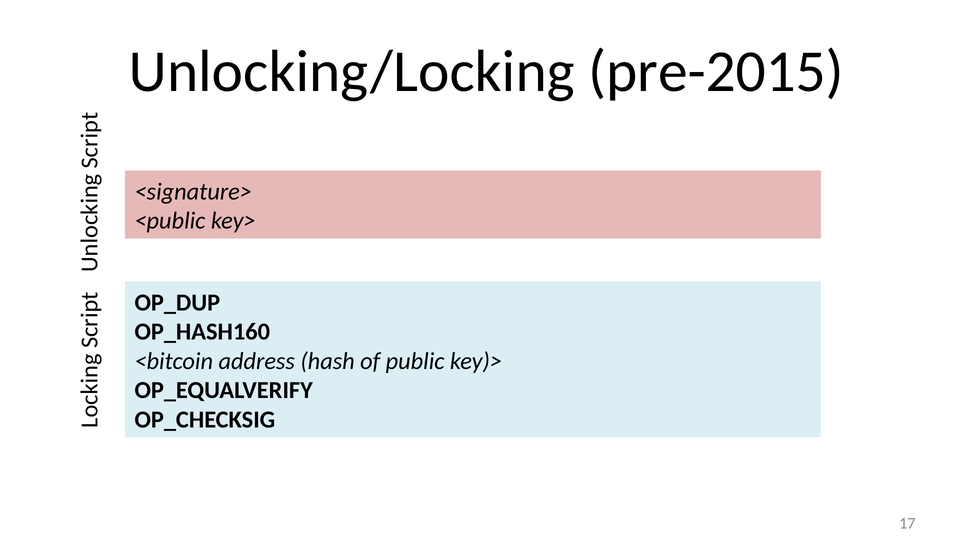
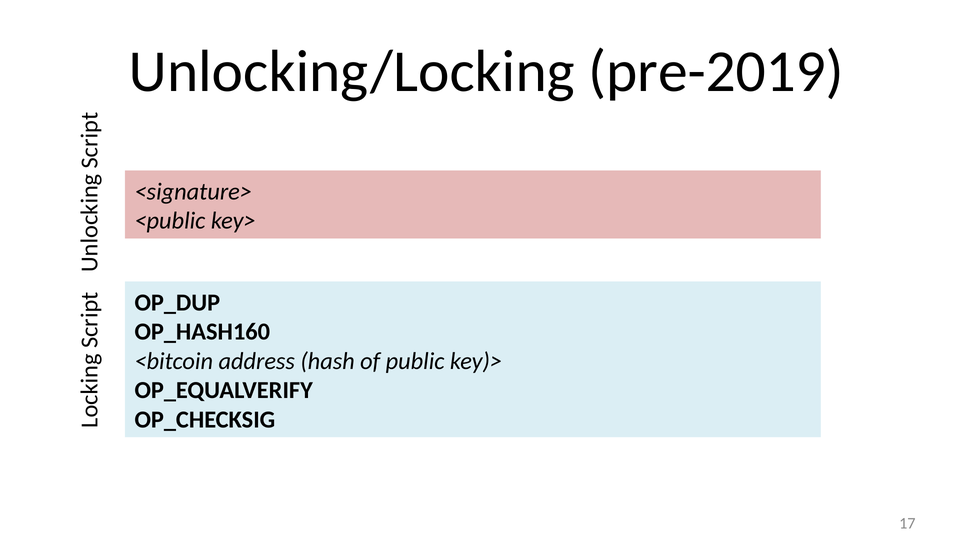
pre-2015: pre-2015 -> pre-2019
